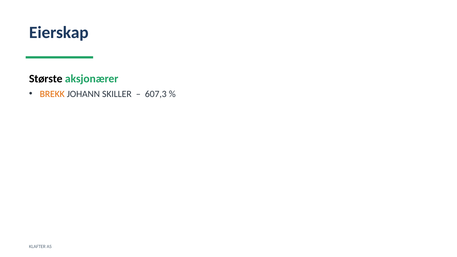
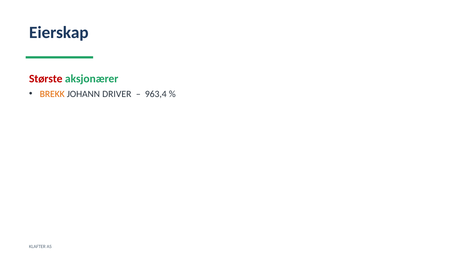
Største colour: black -> red
SKILLER: SKILLER -> DRIVER
607,3: 607,3 -> 963,4
